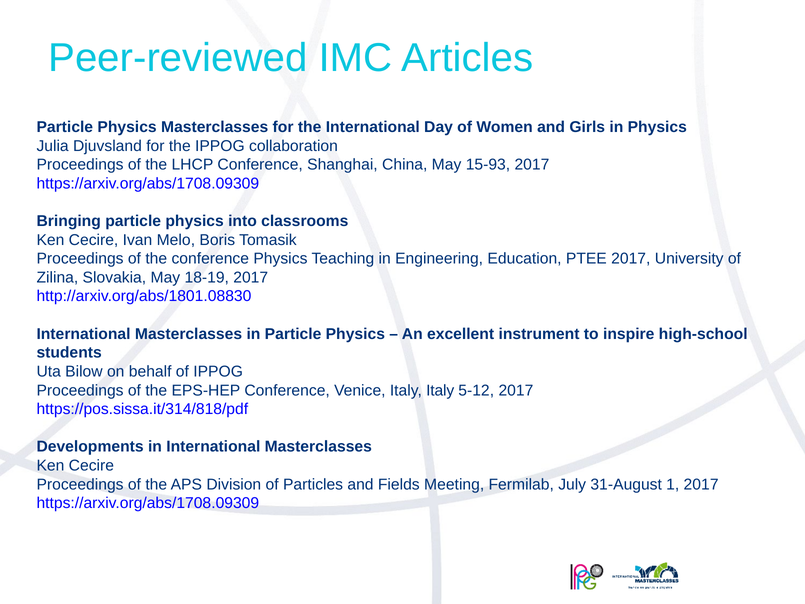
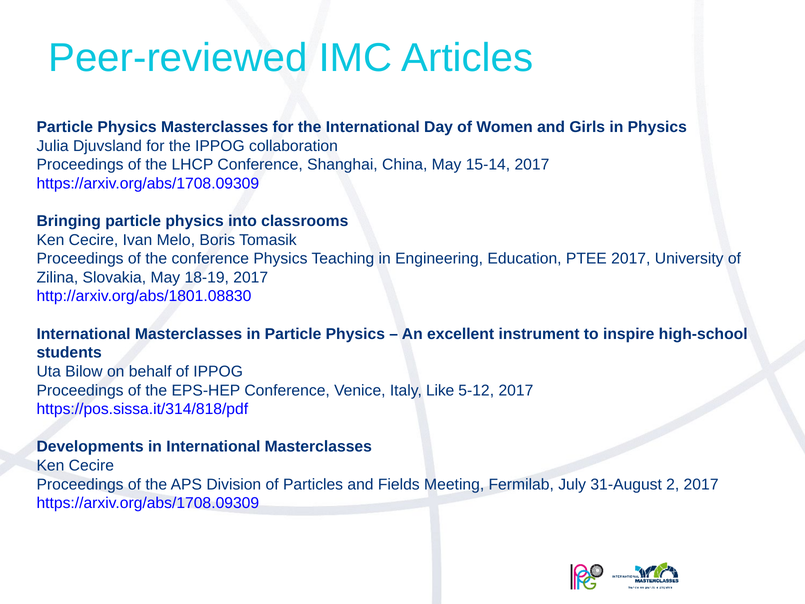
15-93: 15-93 -> 15-14
Italy Italy: Italy -> Like
1: 1 -> 2
